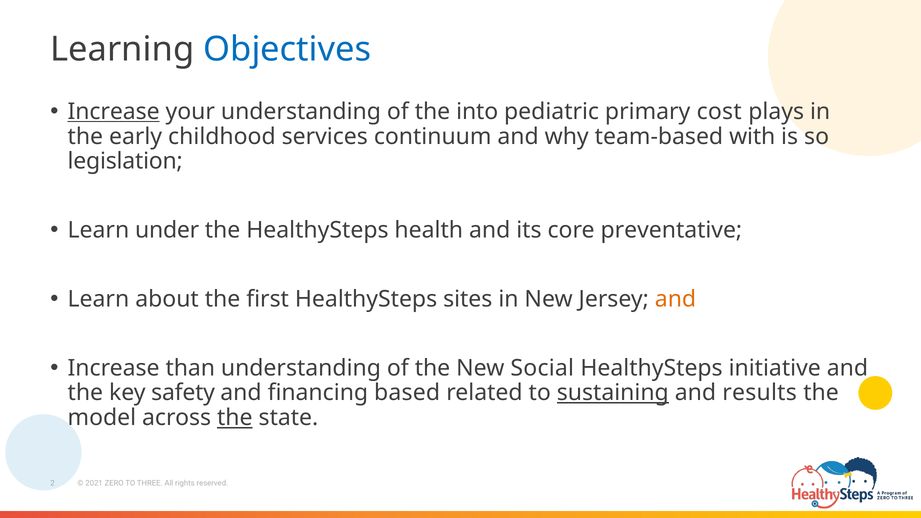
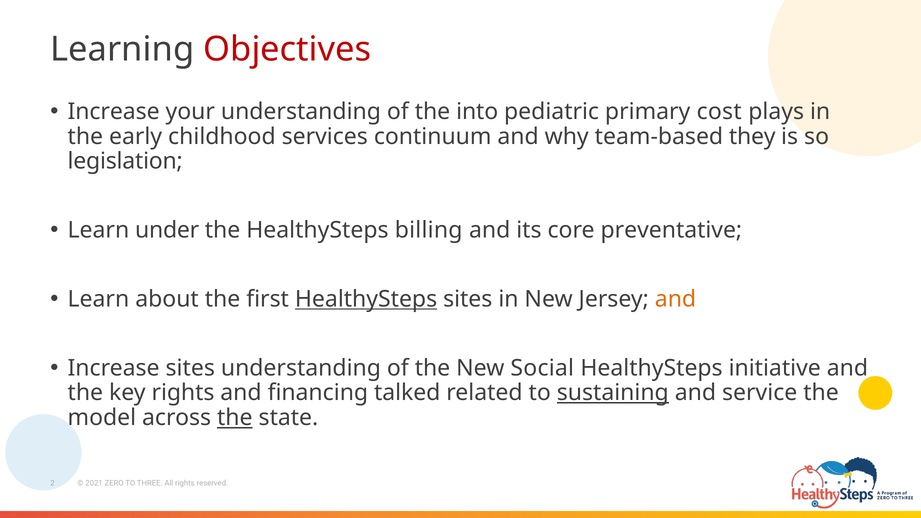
Objectives colour: blue -> red
Increase at (114, 112) underline: present -> none
with: with -> they
health: health -> billing
HealthySteps at (366, 299) underline: none -> present
Increase than: than -> sites
key safety: safety -> rights
based: based -> talked
results: results -> service
